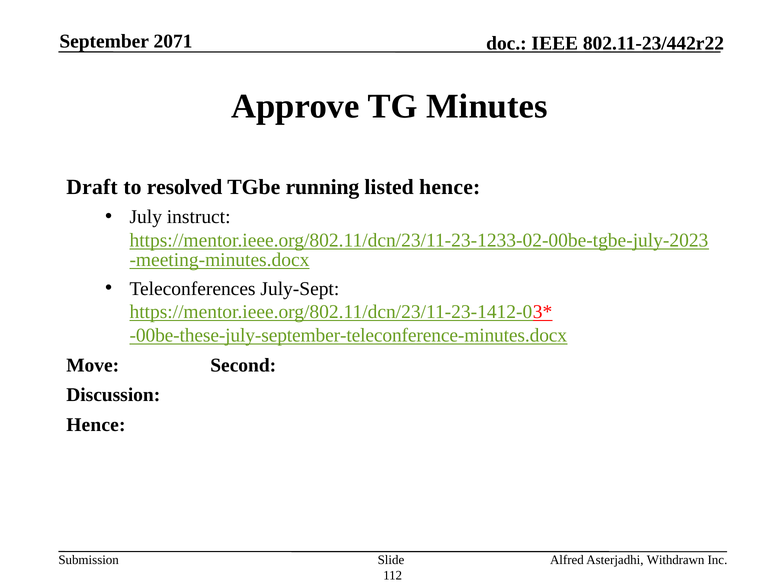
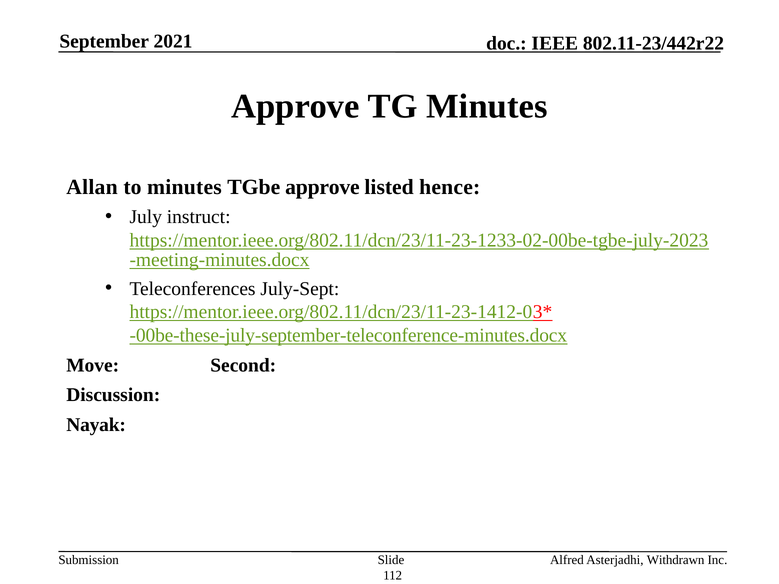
2071: 2071 -> 2021
Draft: Draft -> Allan
to resolved: resolved -> minutes
TGbe running: running -> approve
Hence at (96, 425): Hence -> Nayak
